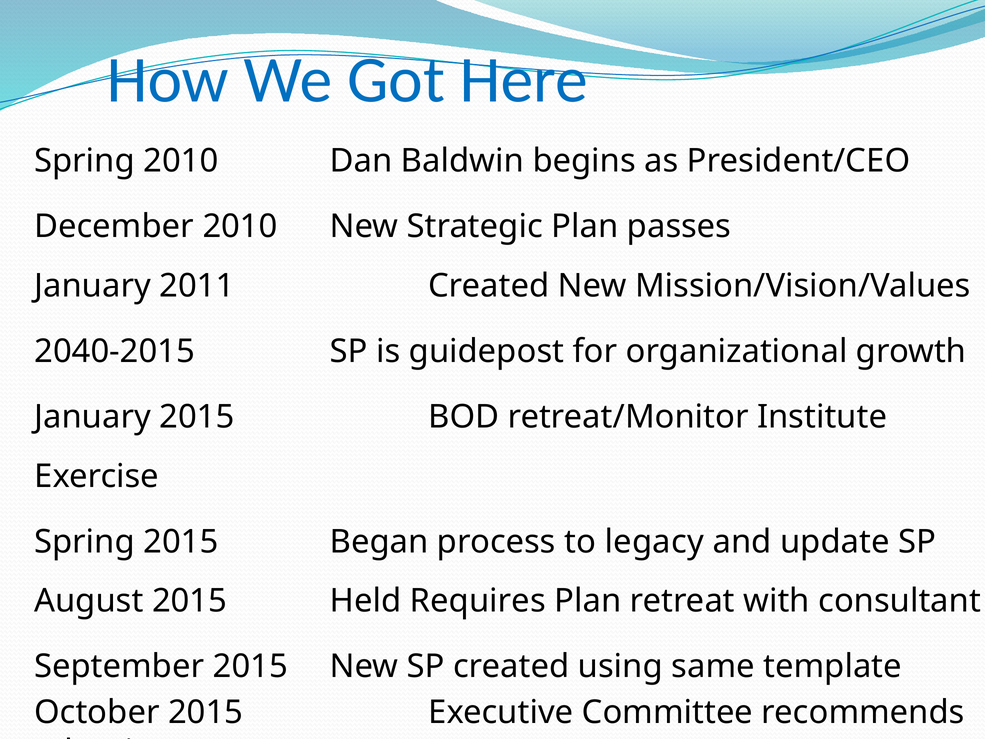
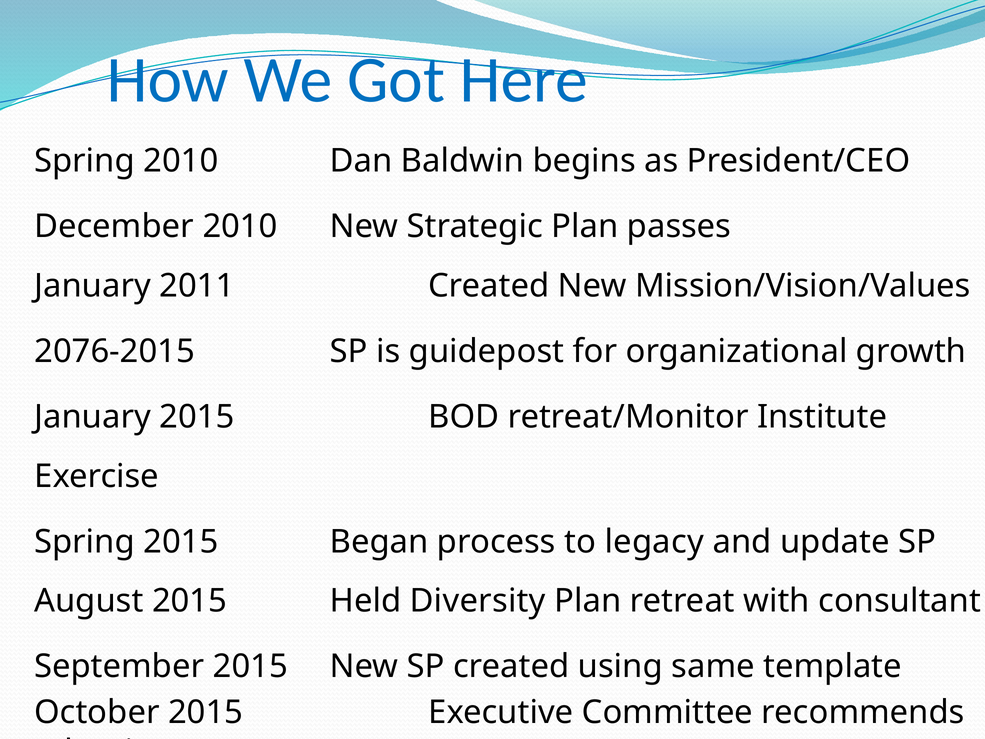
2040-2015: 2040-2015 -> 2076-2015
Requires: Requires -> Diversity
